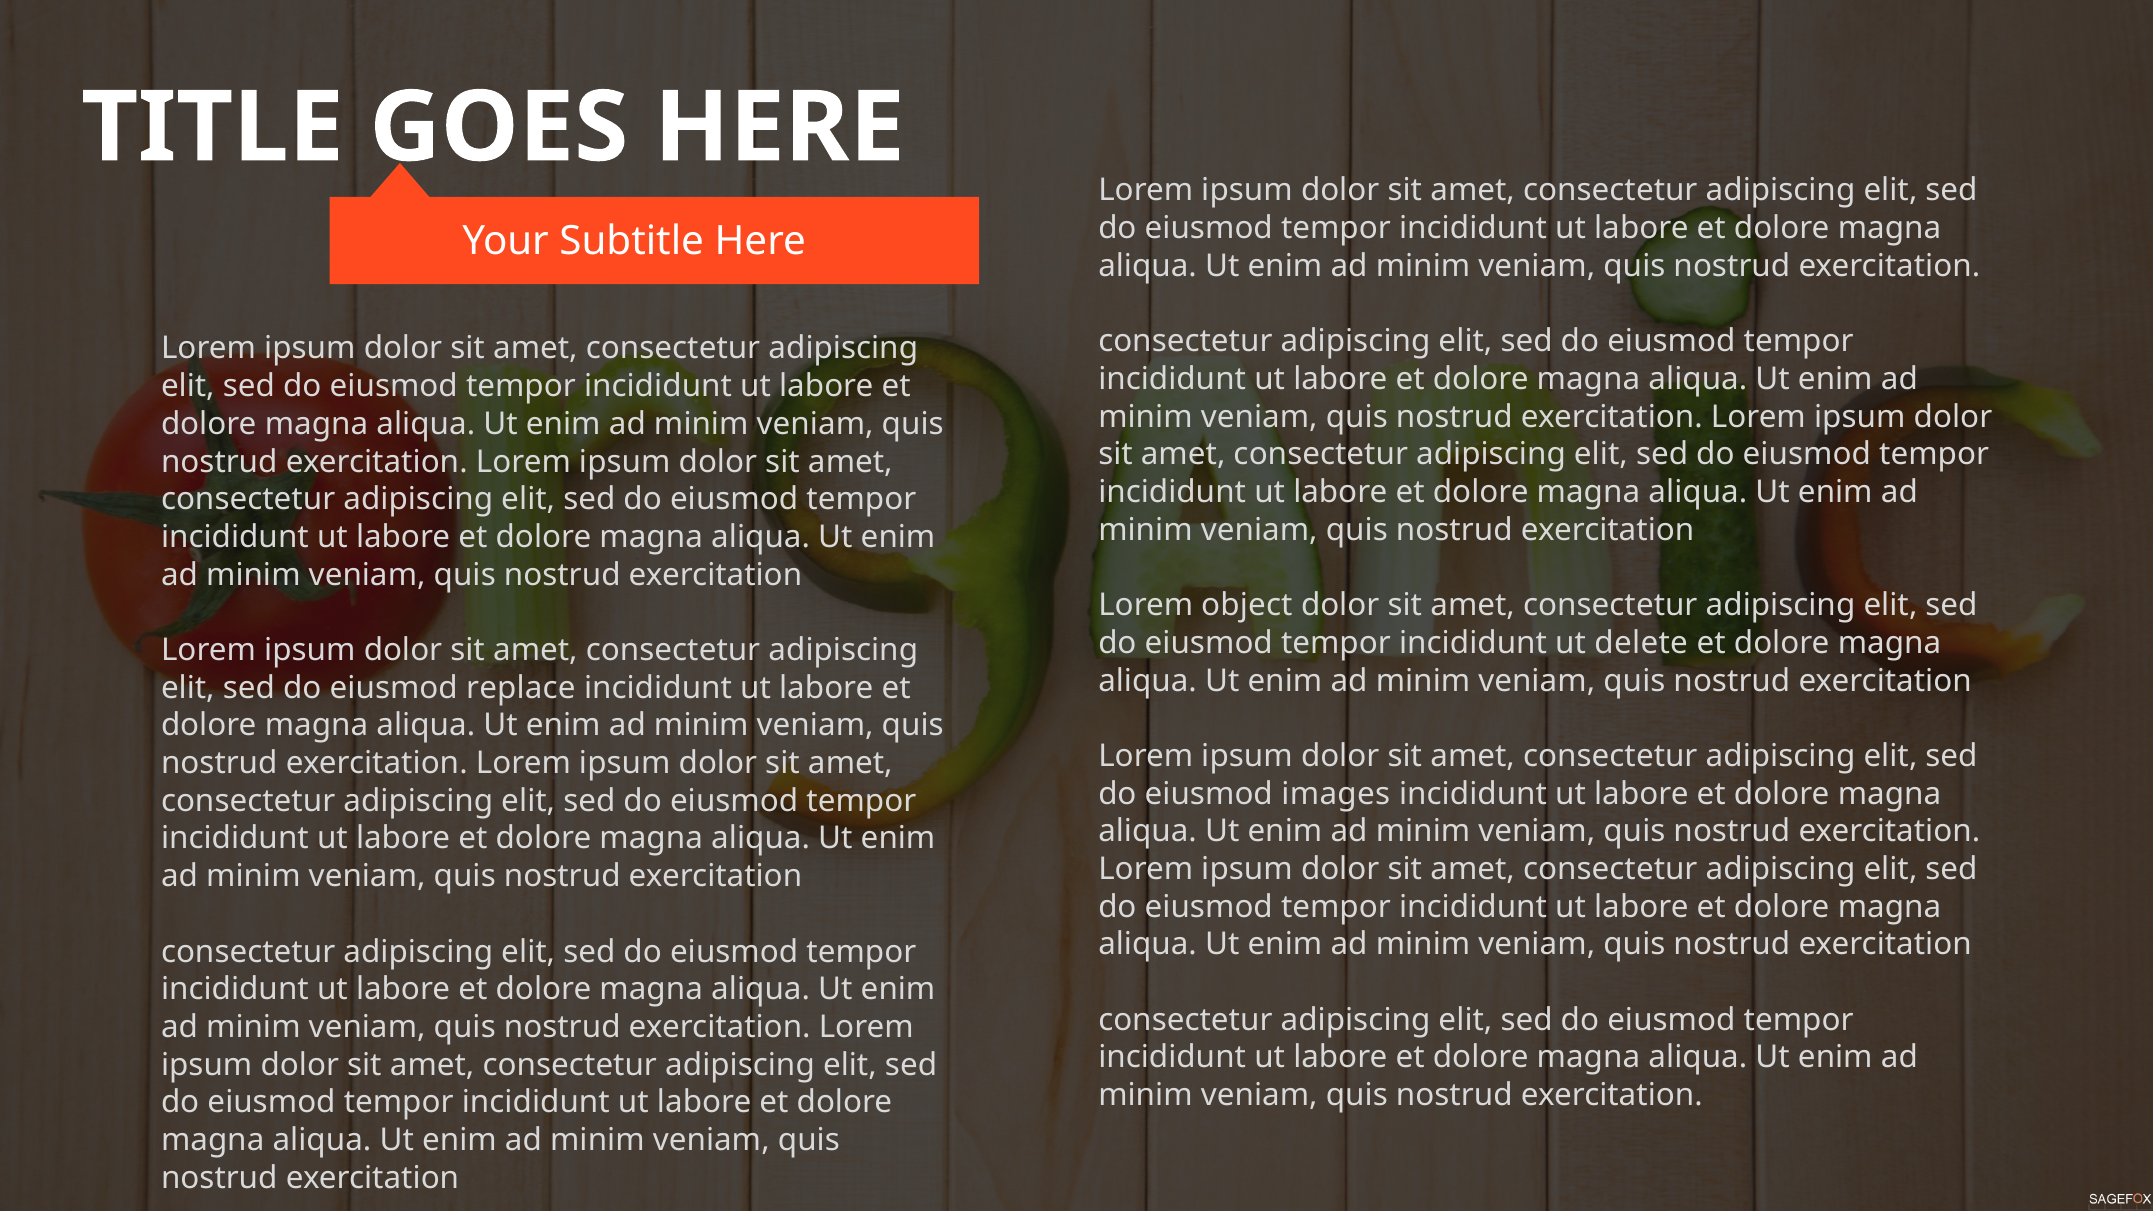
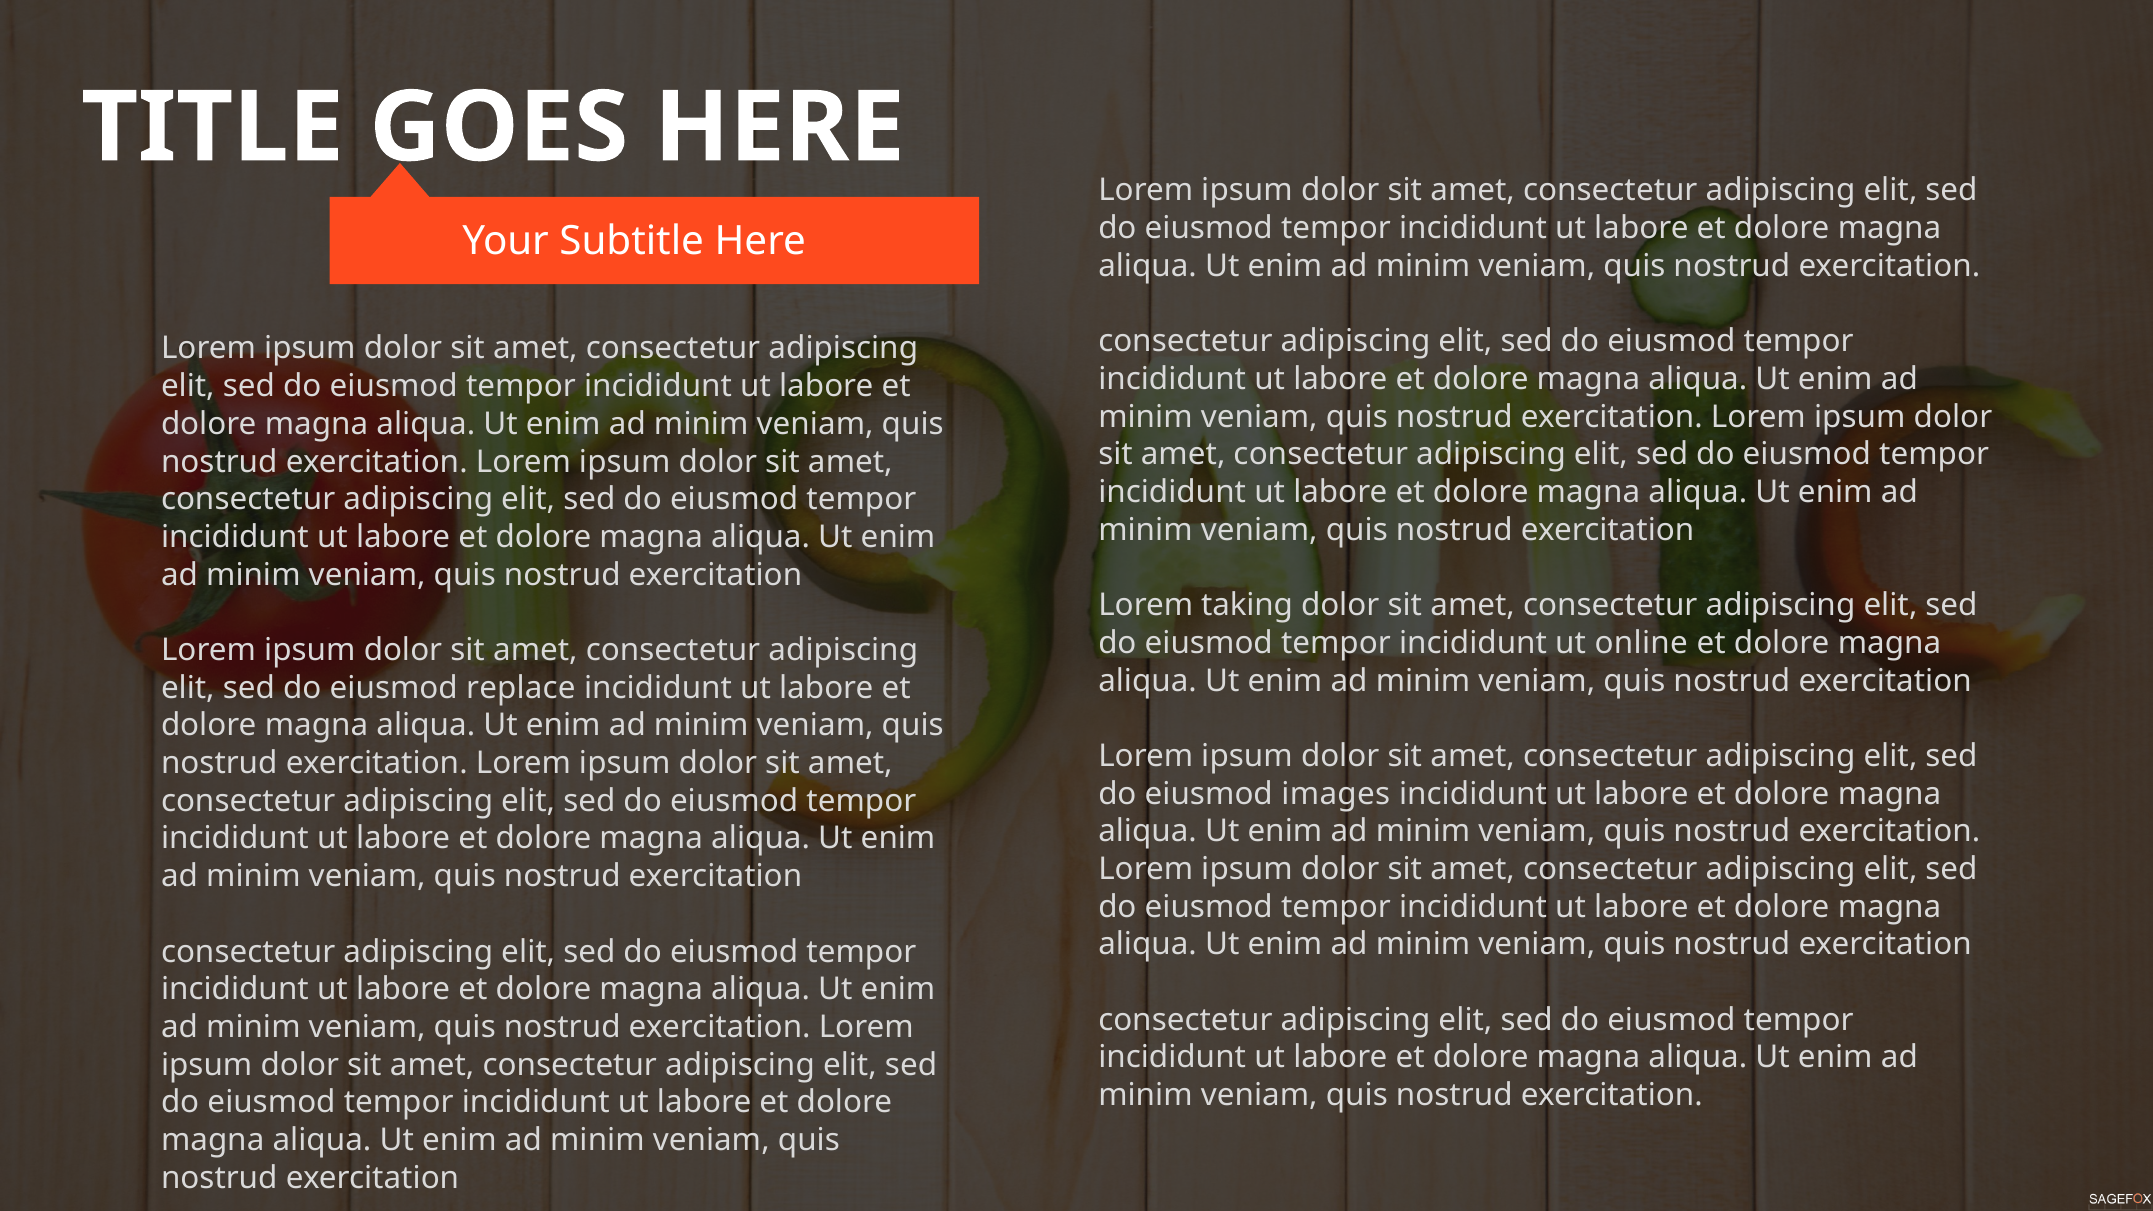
object: object -> taking
delete: delete -> online
